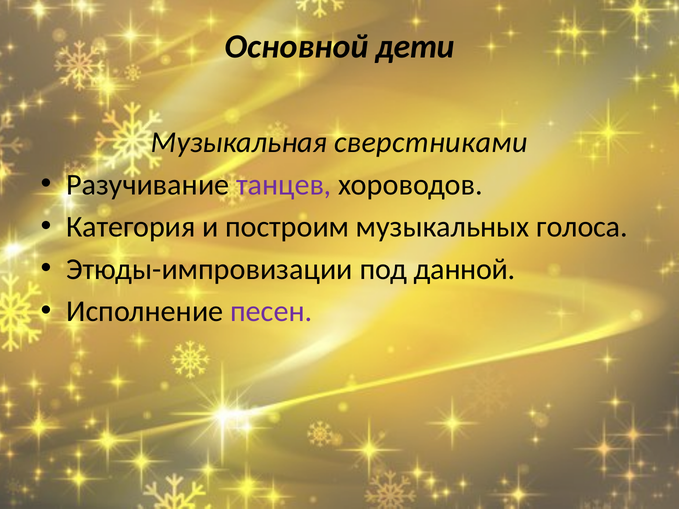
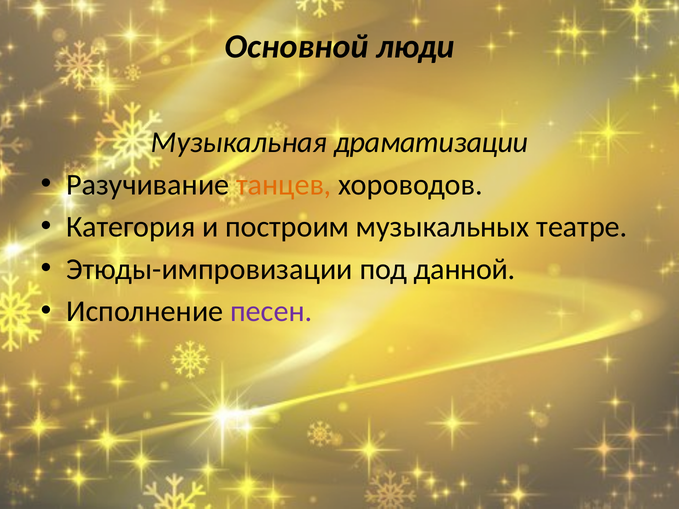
дети: дети -> люди
сверстниками: сверстниками -> драматизации
танцев colour: purple -> orange
голоса: голоса -> театре
